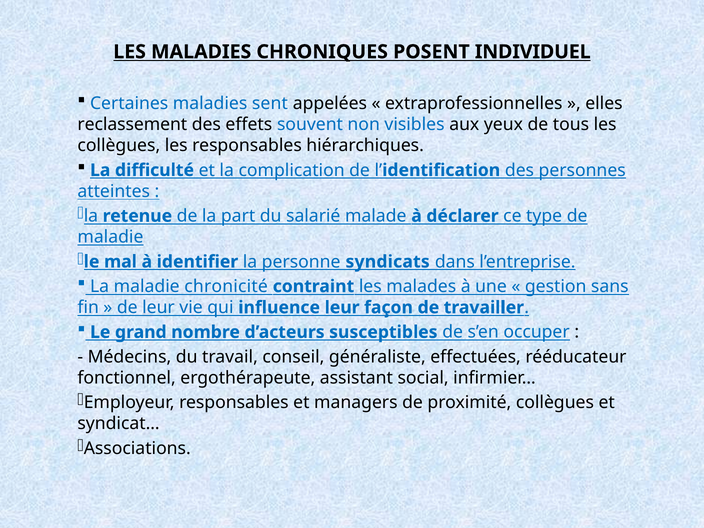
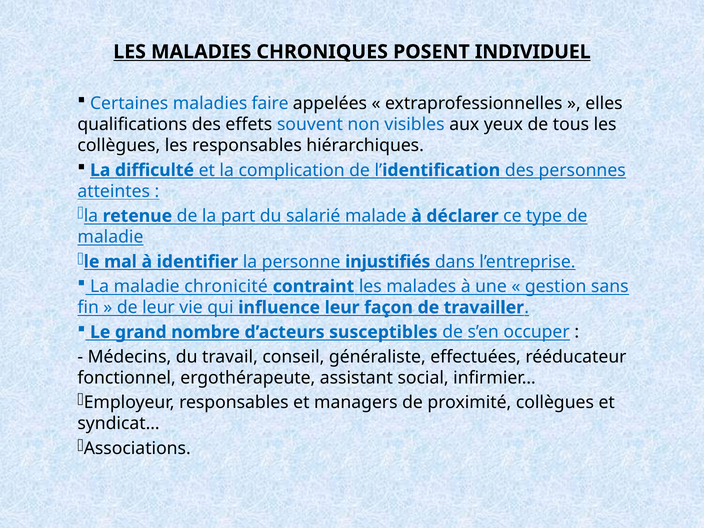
sent: sent -> faire
reclassement: reclassement -> qualifications
syndicats: syndicats -> injustifiés
